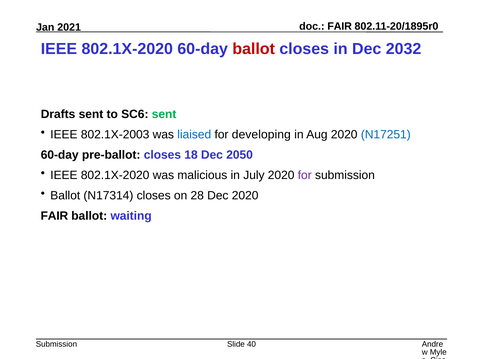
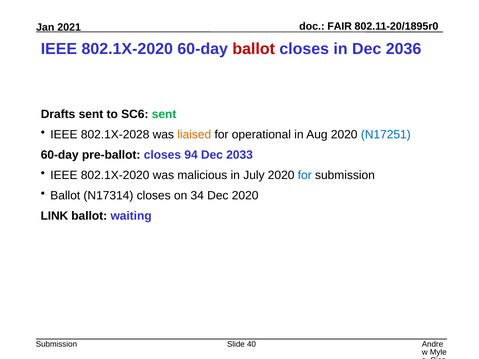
2032: 2032 -> 2036
802.1X-2003: 802.1X-2003 -> 802.1X-2028
liaised colour: blue -> orange
developing: developing -> operational
18: 18 -> 94
2050: 2050 -> 2033
for at (305, 175) colour: purple -> blue
28: 28 -> 34
FAIR at (54, 216): FAIR -> LINK
